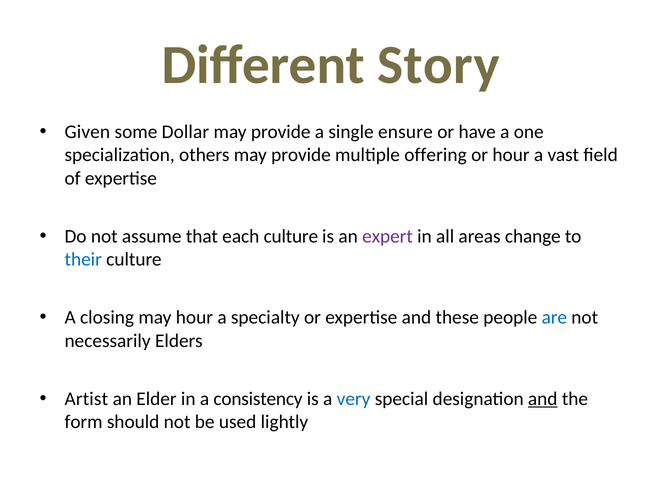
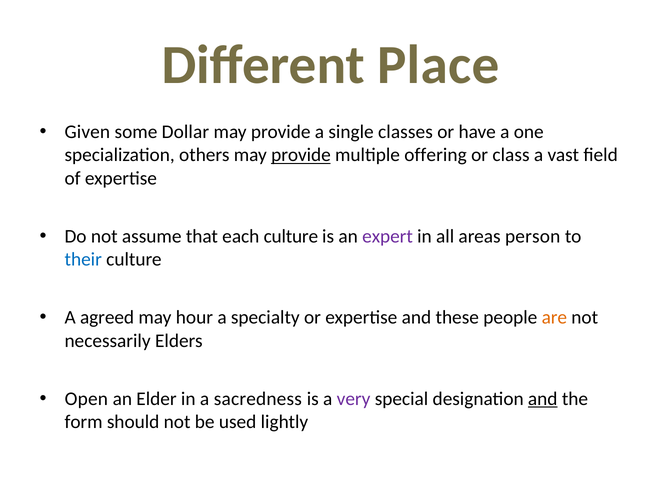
Story: Story -> Place
ensure: ensure -> classes
provide at (301, 155) underline: none -> present
or hour: hour -> class
change: change -> person
closing: closing -> agreed
are colour: blue -> orange
Artist: Artist -> Open
consistency: consistency -> sacredness
very colour: blue -> purple
